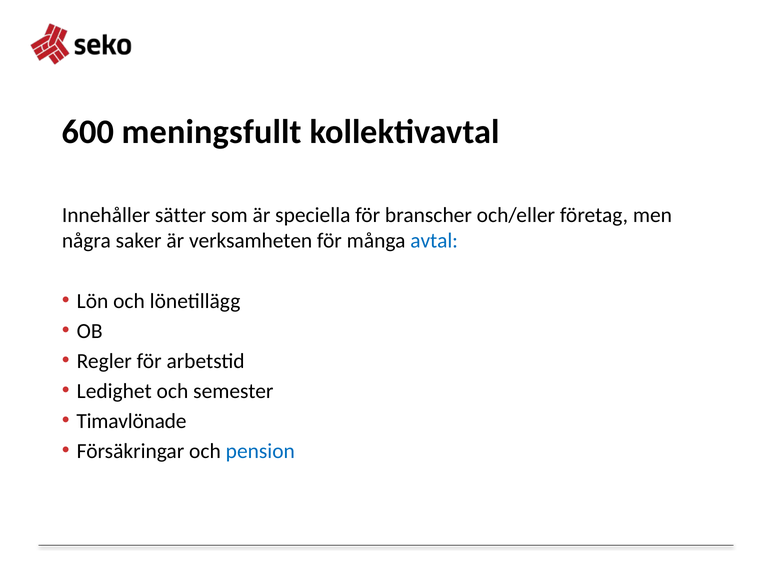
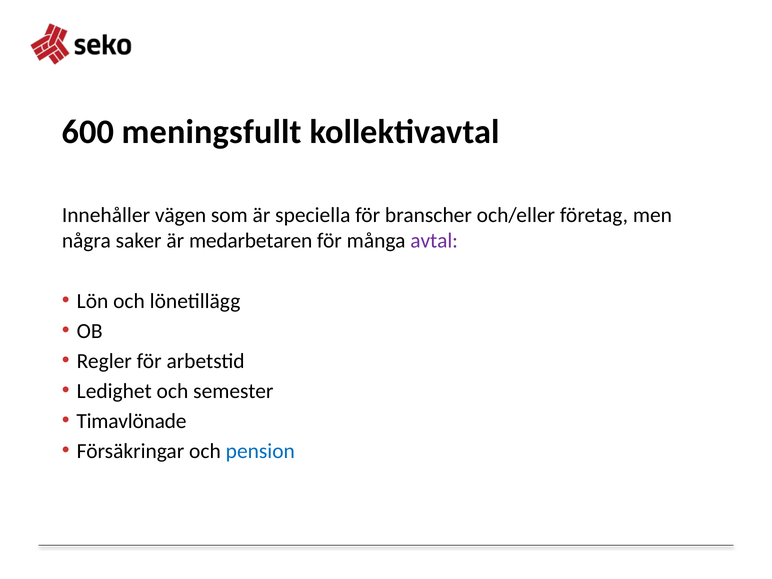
sätter: sätter -> vägen
verksamheten: verksamheten -> medarbetaren
avtal colour: blue -> purple
